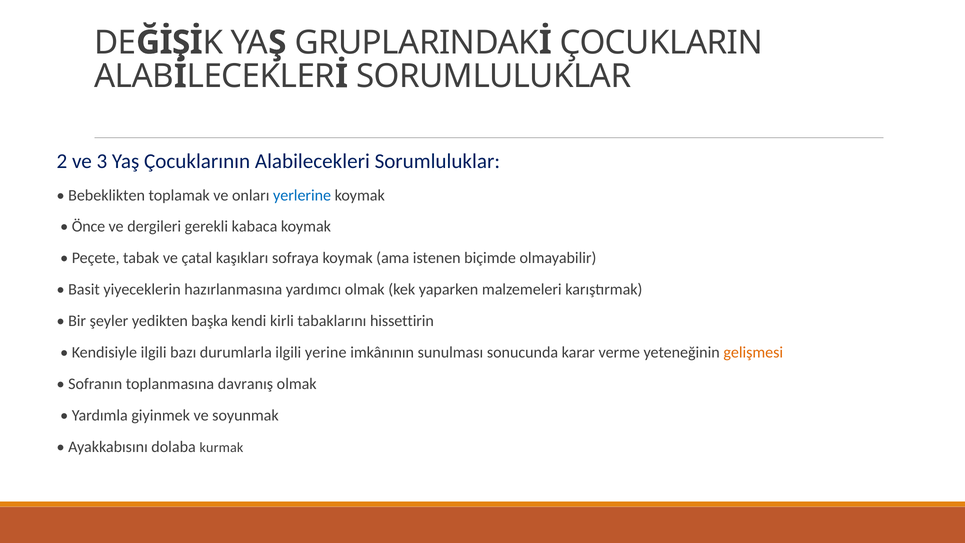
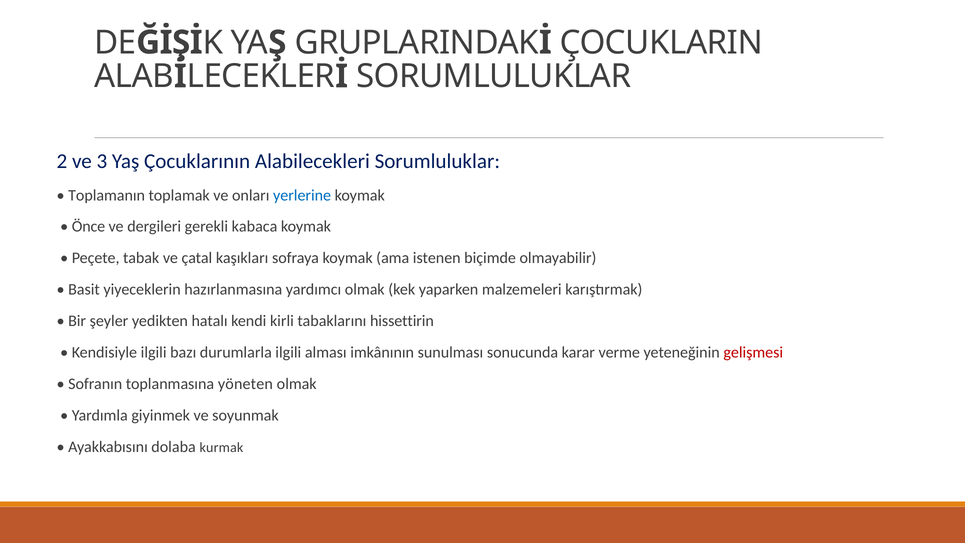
Bebeklikten: Bebeklikten -> Toplamanın
başka: başka -> hatalı
yerine: yerine -> alması
gelişmesi colour: orange -> red
davranış: davranış -> yöneten
